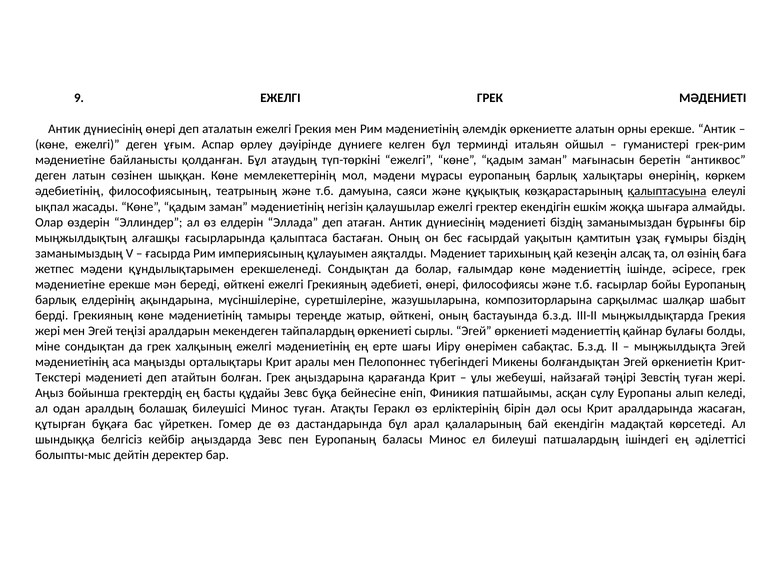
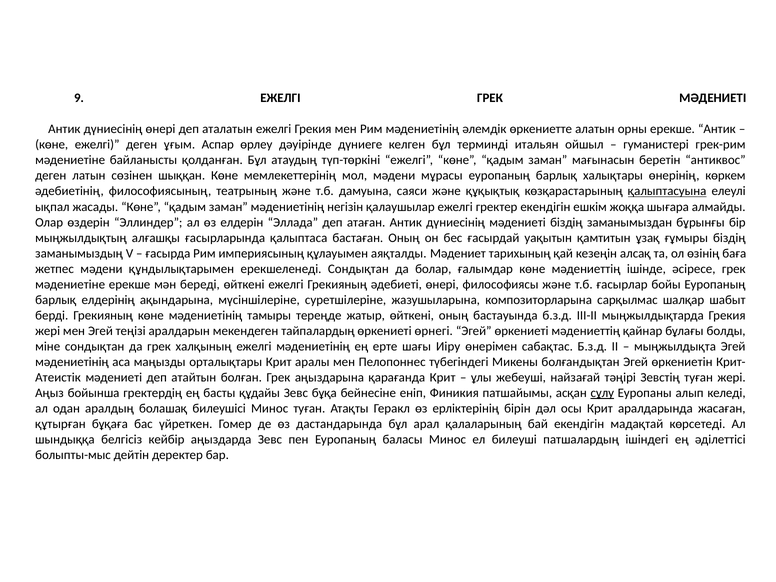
сырлы: сырлы -> өрнегі
Текстері: Текстері -> Атеистік
сұлу underline: none -> present
